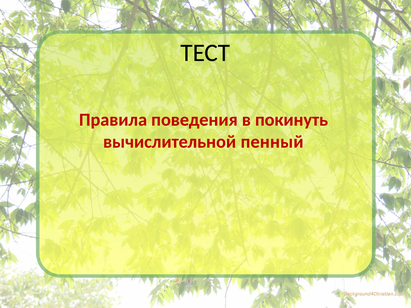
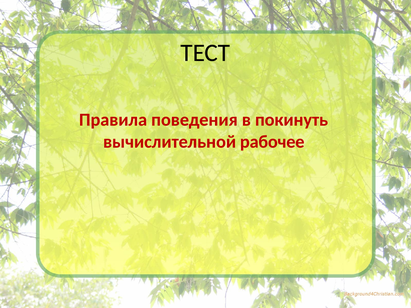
пенный: пенный -> рабочее
